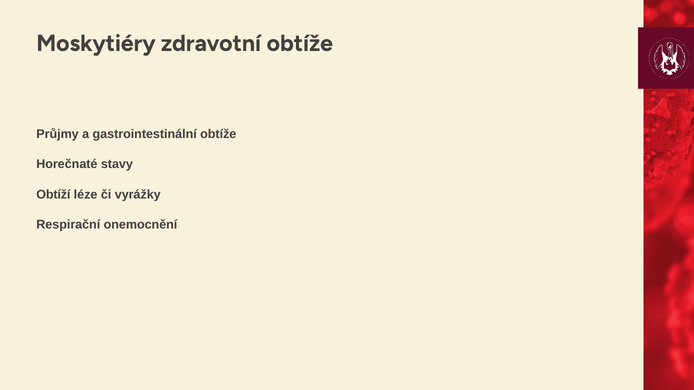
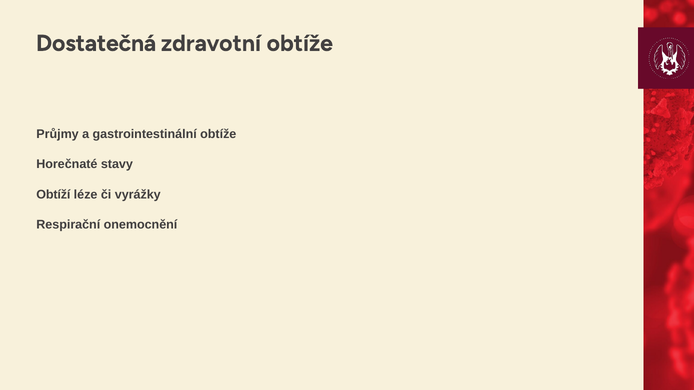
Moskytiéry: Moskytiéry -> Dostatečná
